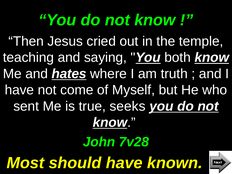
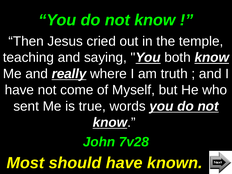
hates: hates -> really
seeks: seeks -> words
